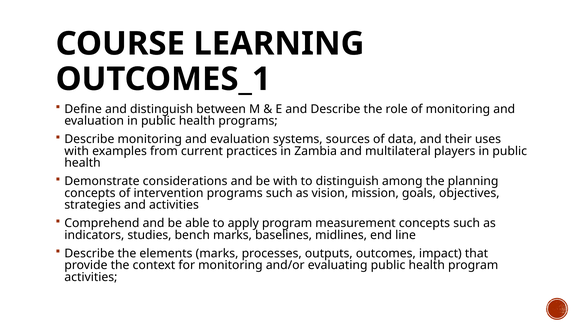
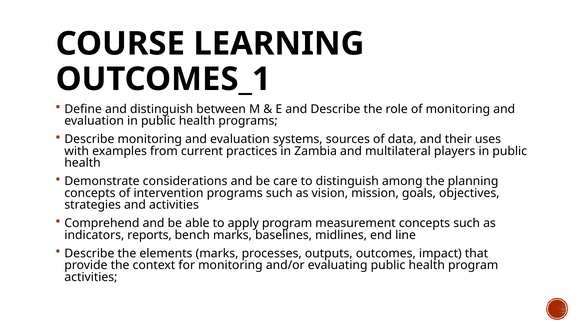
be with: with -> care
studies: studies -> reports
